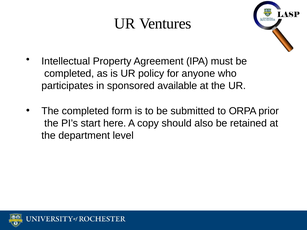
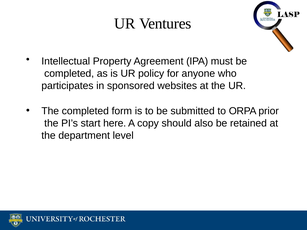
available: available -> websites
